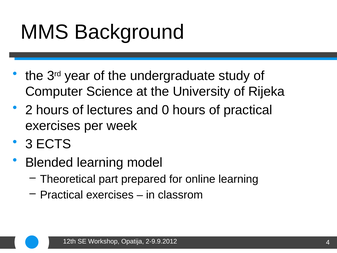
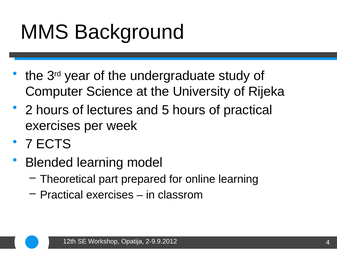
0: 0 -> 5
3: 3 -> 7
